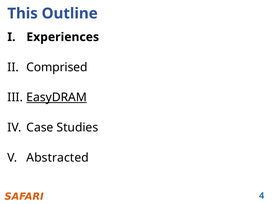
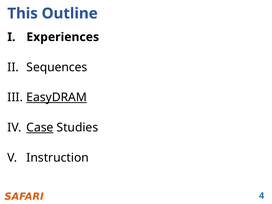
Comprised: Comprised -> Sequences
Case underline: none -> present
Abstracted: Abstracted -> Instruction
